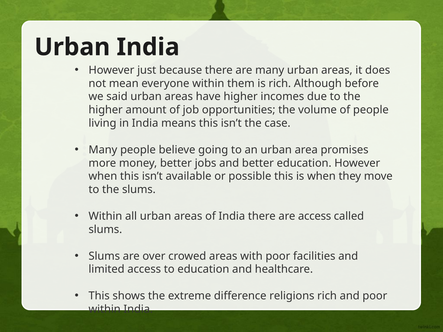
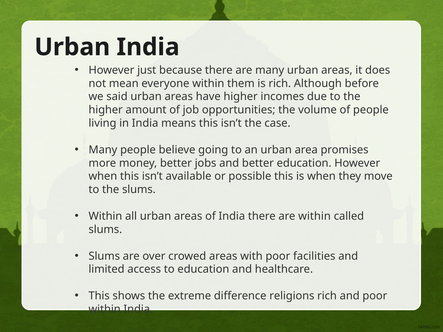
are access: access -> within
